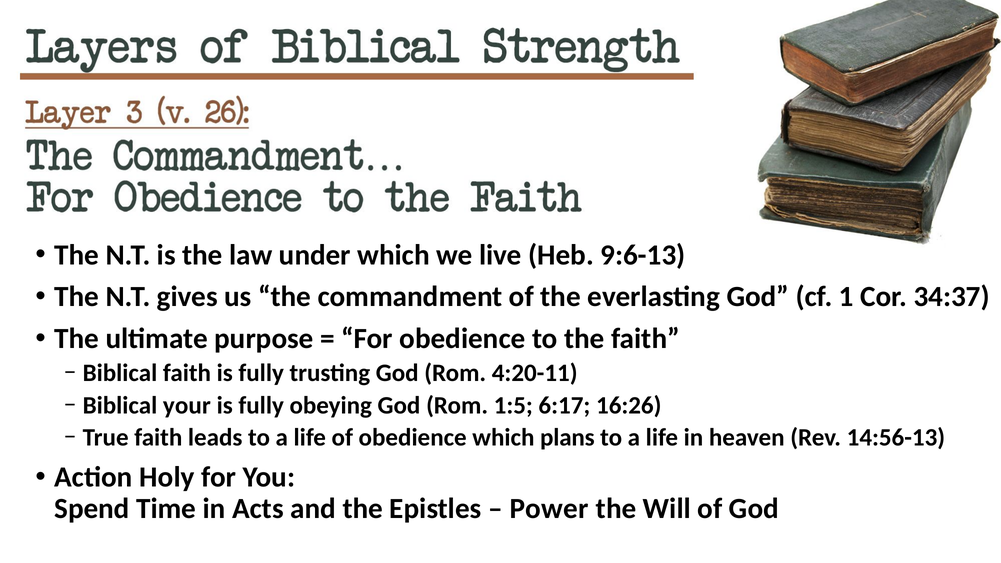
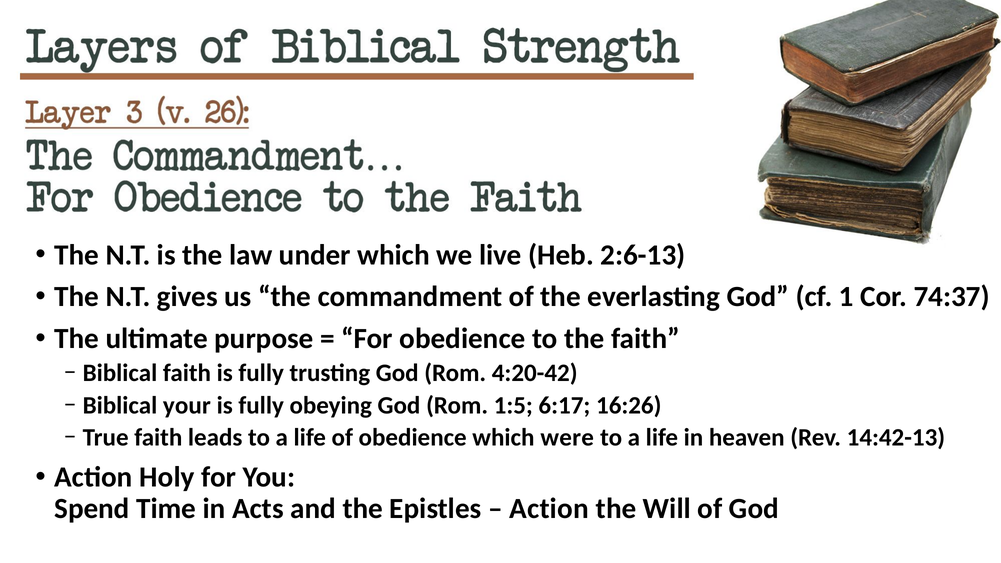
9:6-13: 9:6-13 -> 2:6-13
34:37: 34:37 -> 74:37
4:20-11: 4:20-11 -> 4:20-42
plans: plans -> were
14:56-13: 14:56-13 -> 14:42-13
Power at (549, 509): Power -> Action
